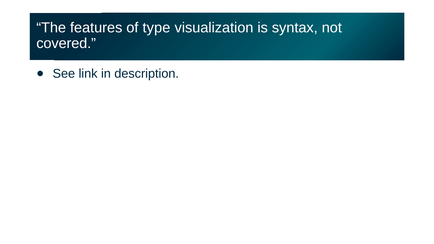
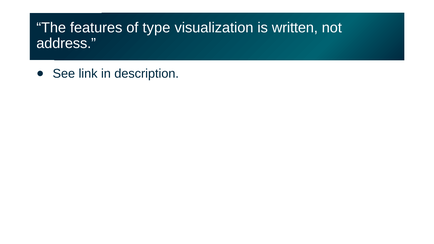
syntax: syntax -> written
covered: covered -> address
